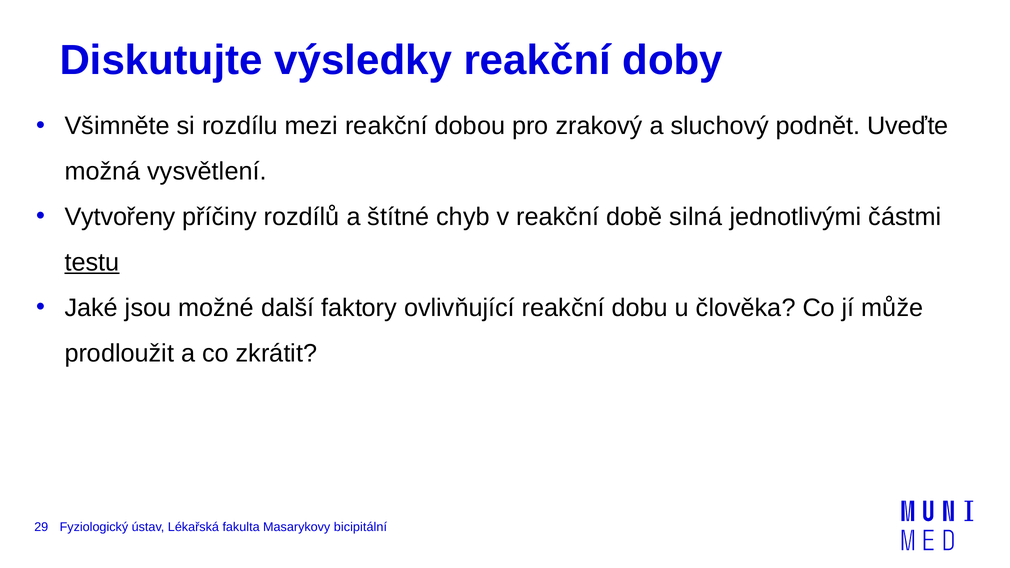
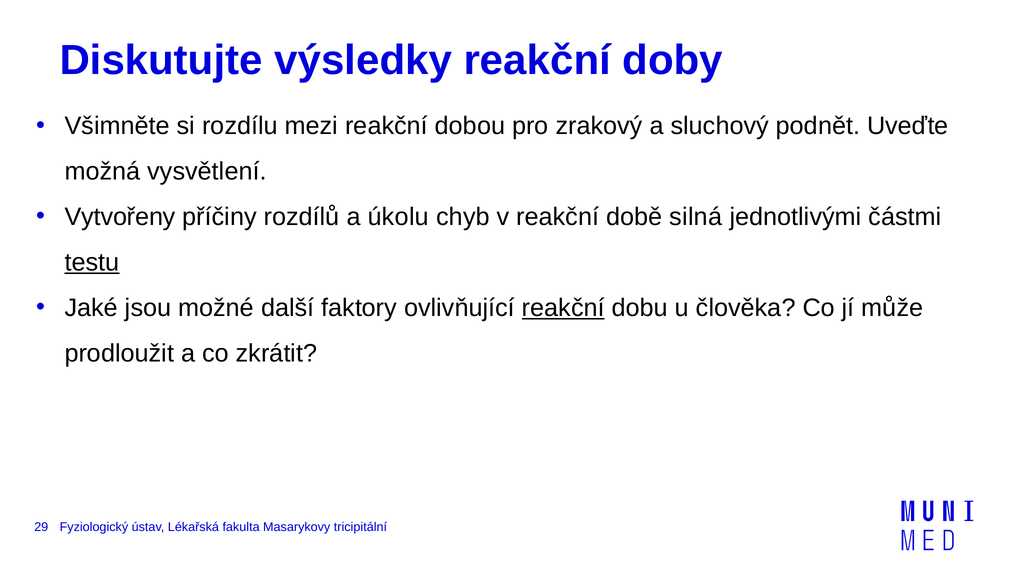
štítné: štítné -> úkolu
reakční at (563, 308) underline: none -> present
bicipitální: bicipitální -> tricipitální
